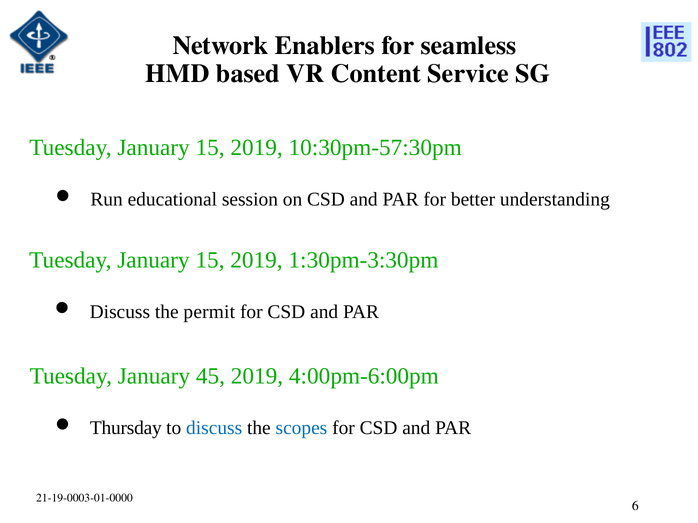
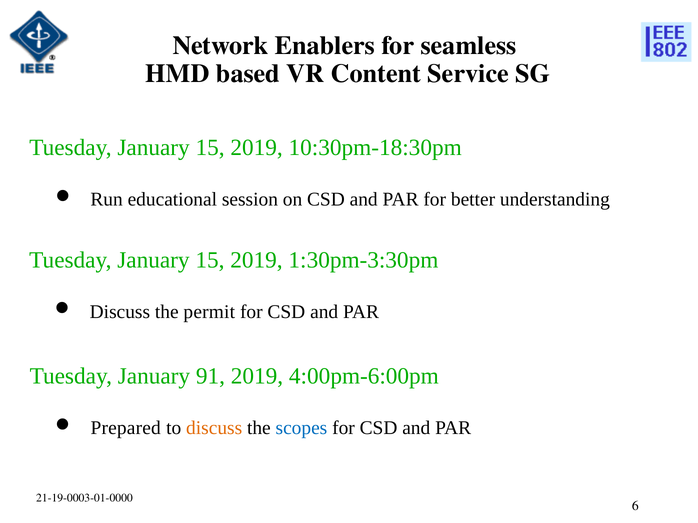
10:30pm-57:30pm: 10:30pm-57:30pm -> 10:30pm-18:30pm
45: 45 -> 91
Thursday: Thursday -> Prepared
discuss at (214, 428) colour: blue -> orange
